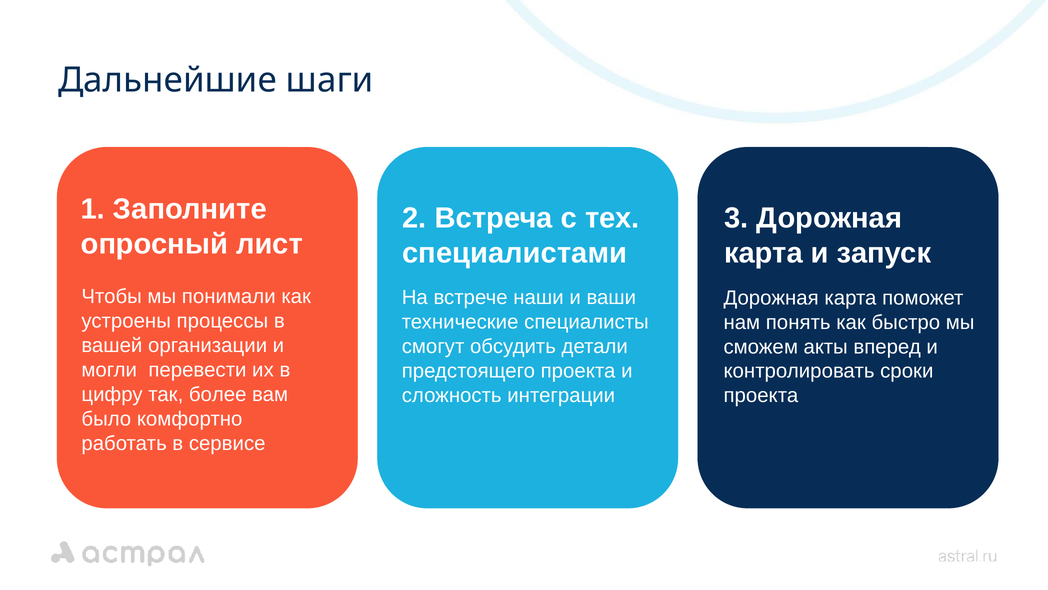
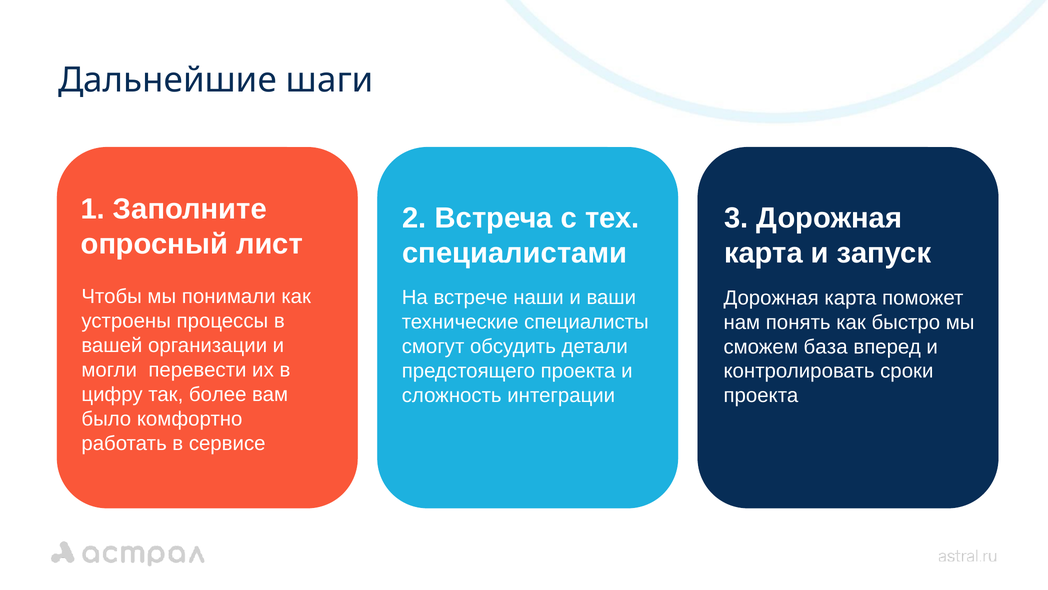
акты: акты -> база
